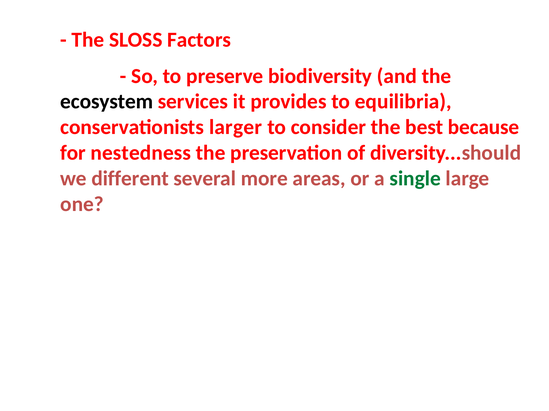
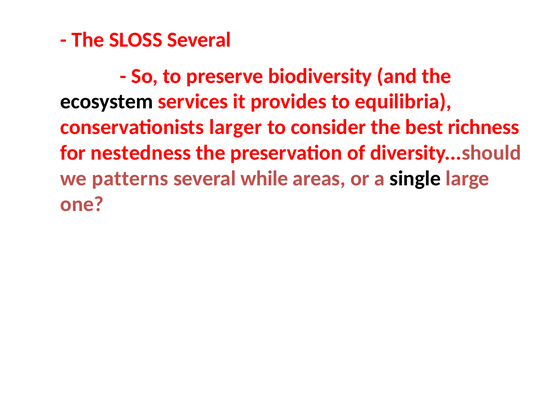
SLOSS Factors: Factors -> Several
because: because -> richness
different: different -> patterns
more: more -> while
single colour: green -> black
